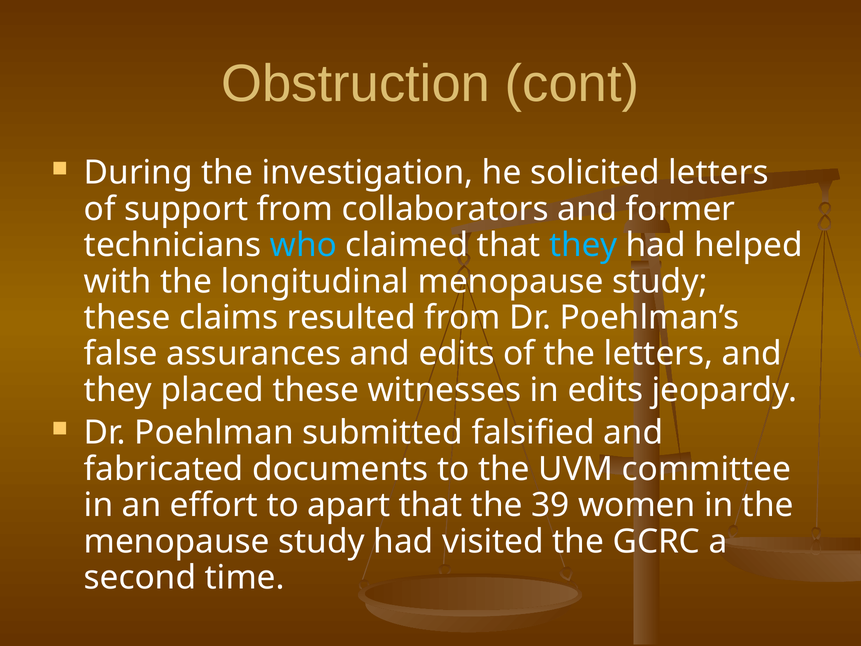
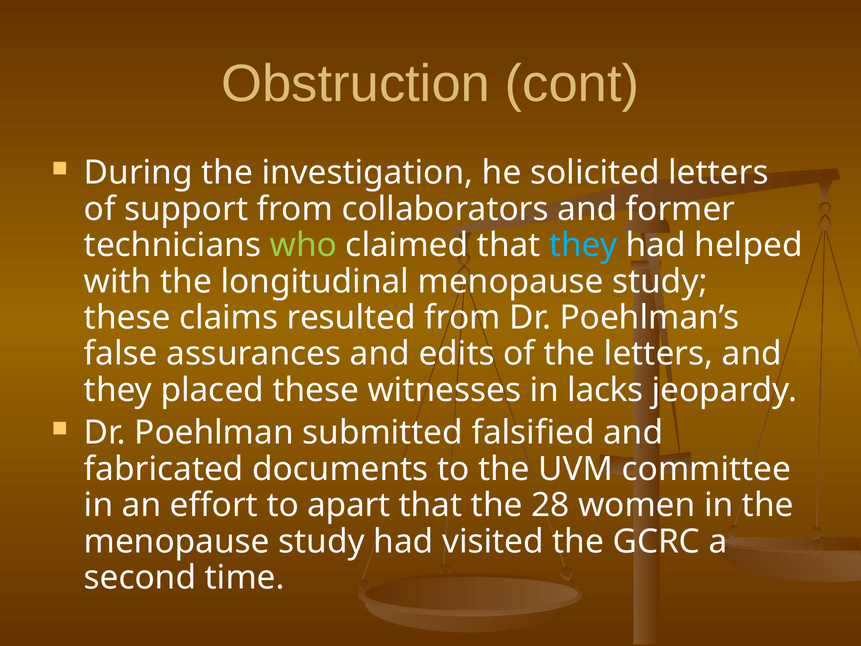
who colour: light blue -> light green
in edits: edits -> lacks
39: 39 -> 28
